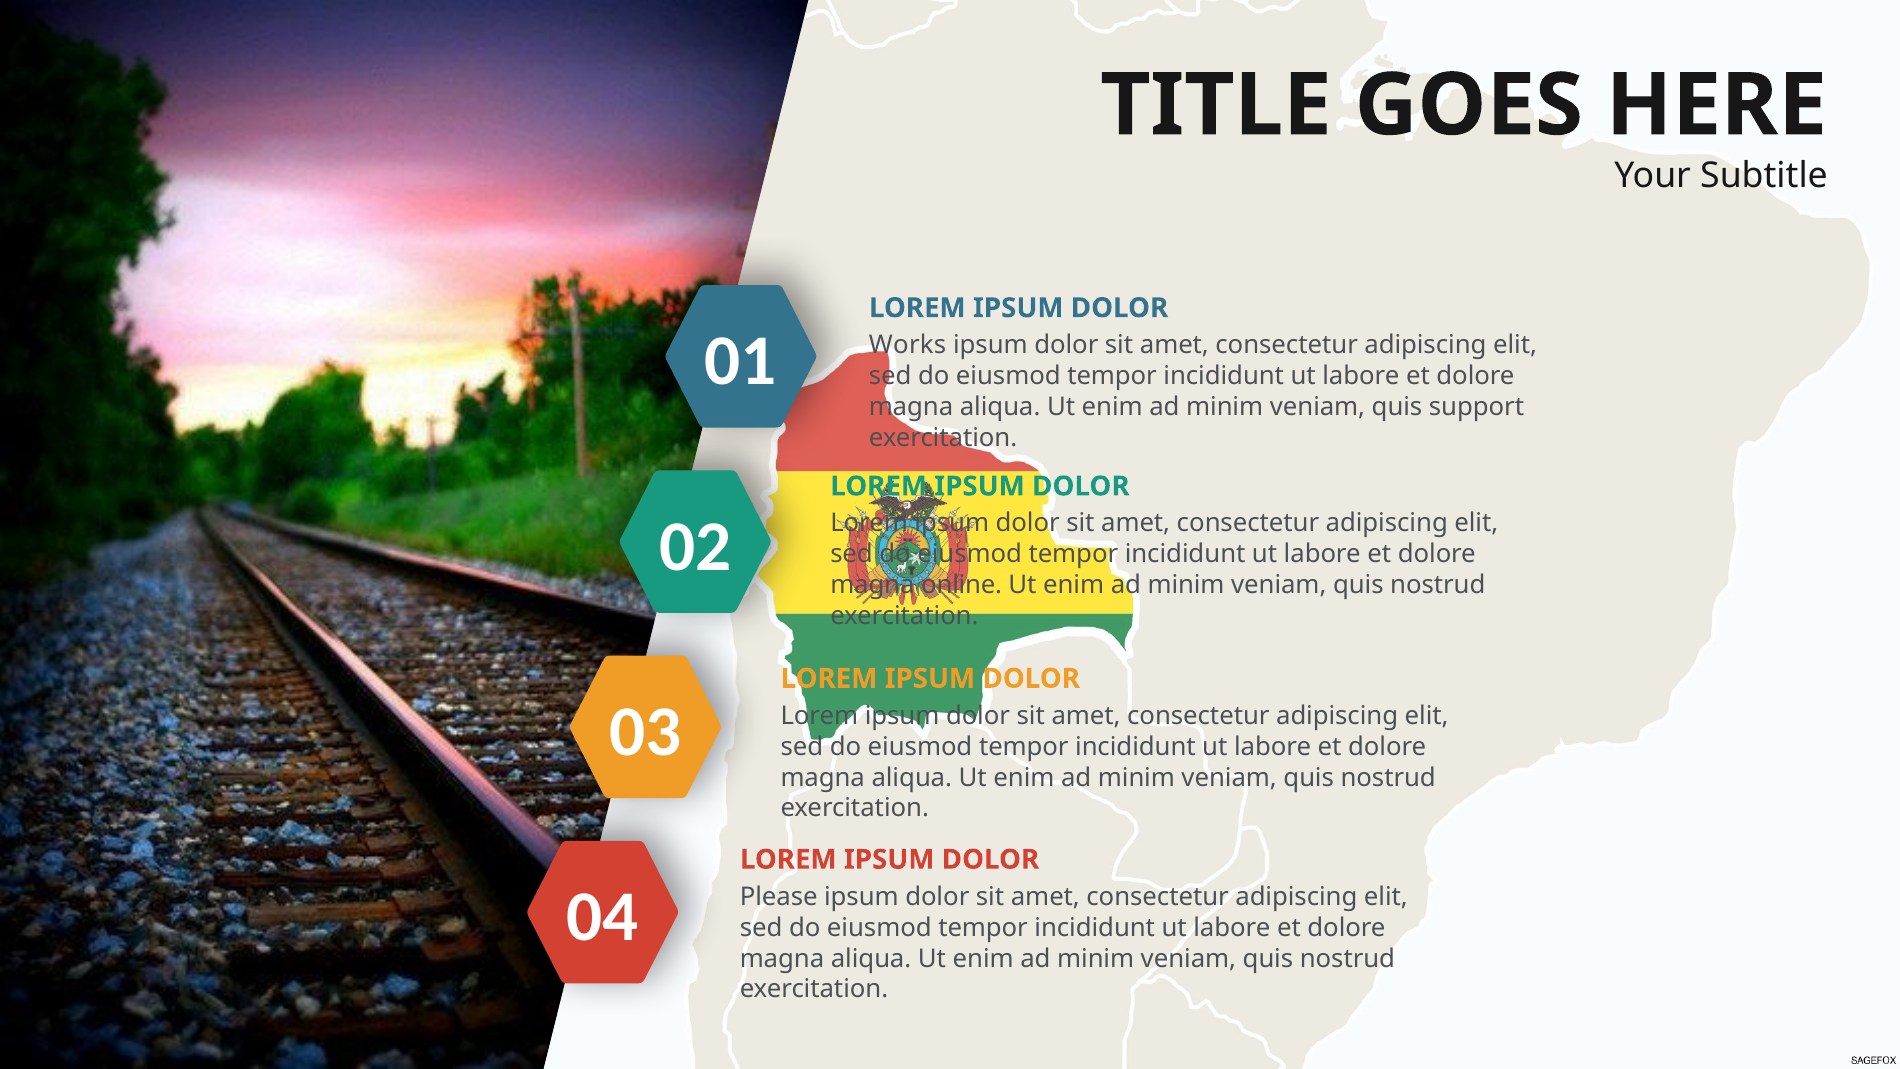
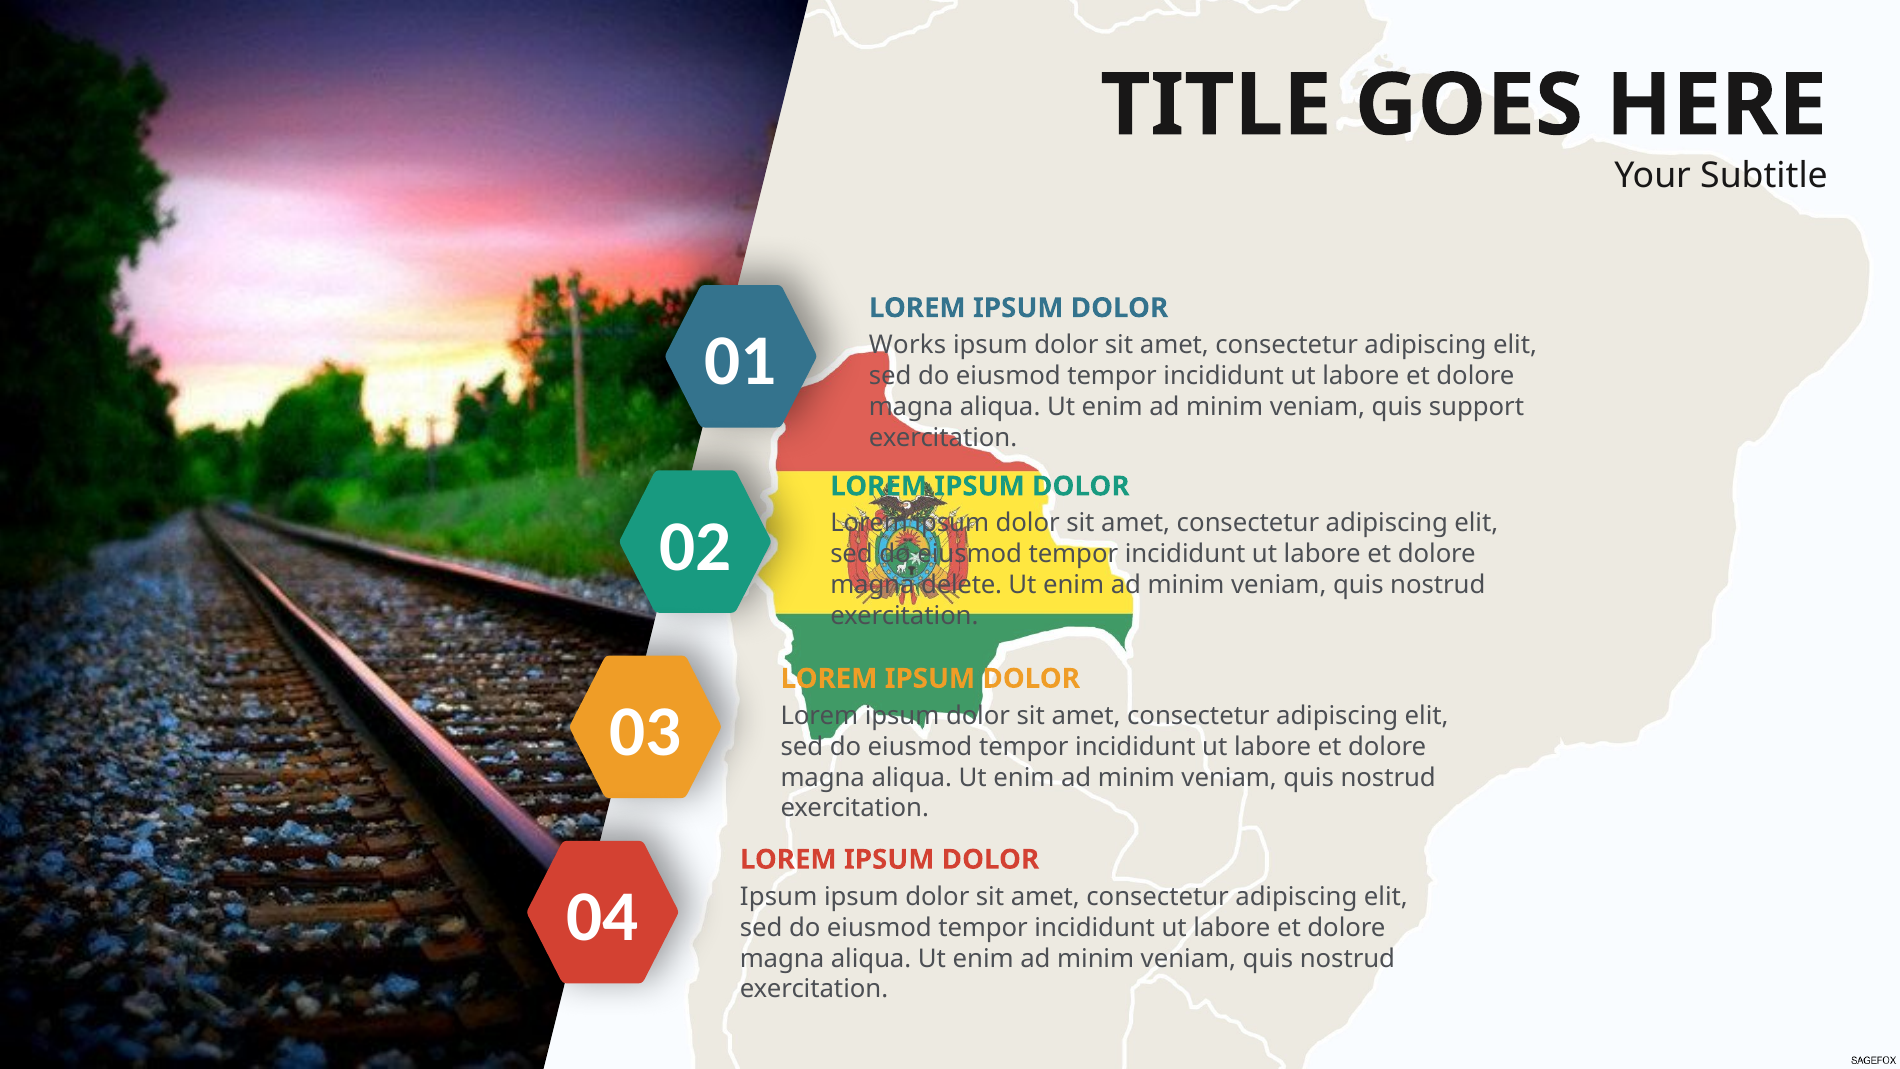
online: online -> delete
Please at (779, 896): Please -> Ipsum
